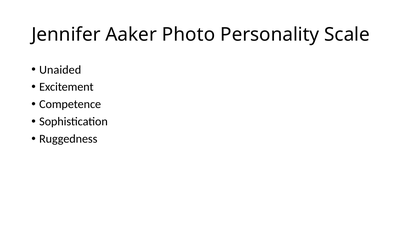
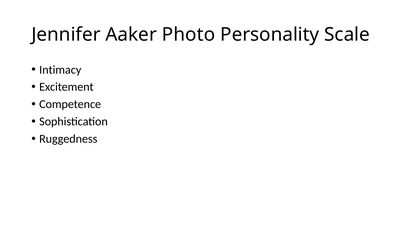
Unaided: Unaided -> Intimacy
